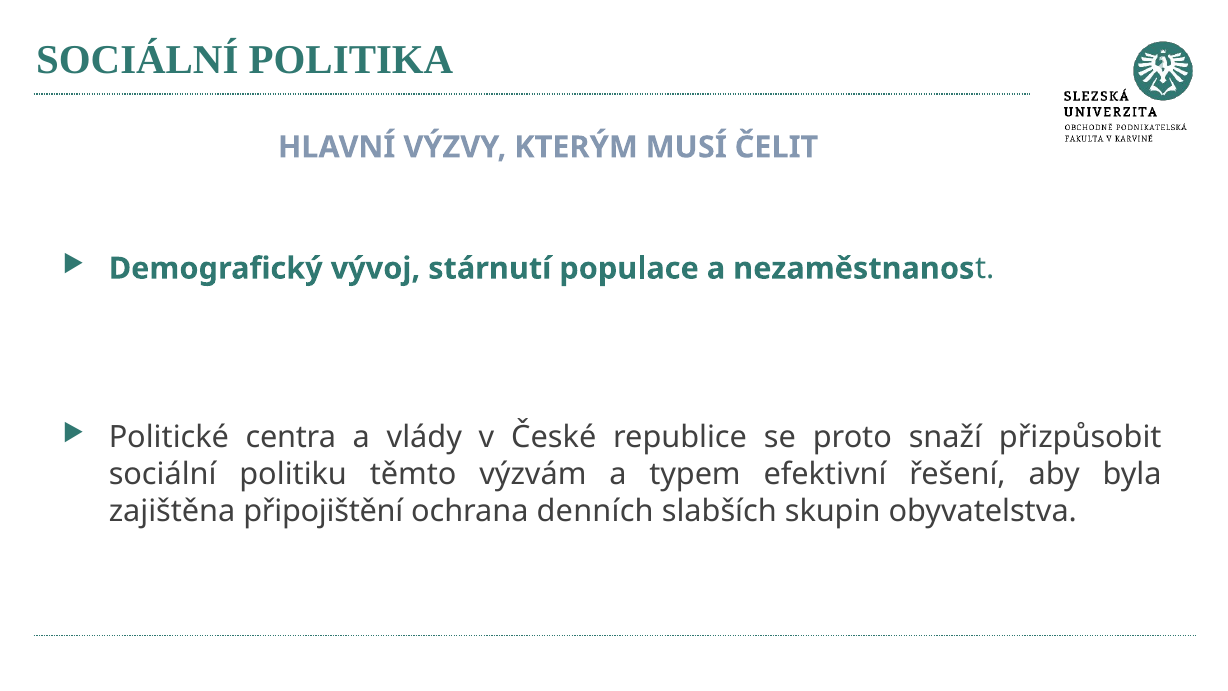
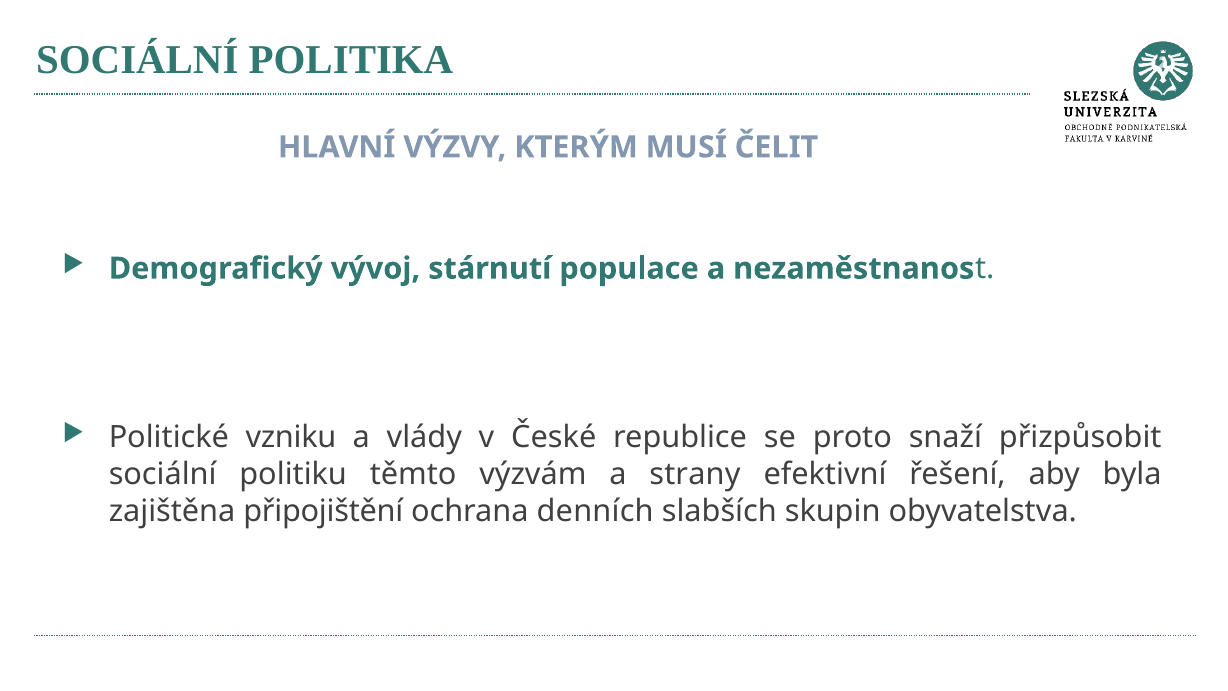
centra: centra -> vzniku
typem: typem -> strany
